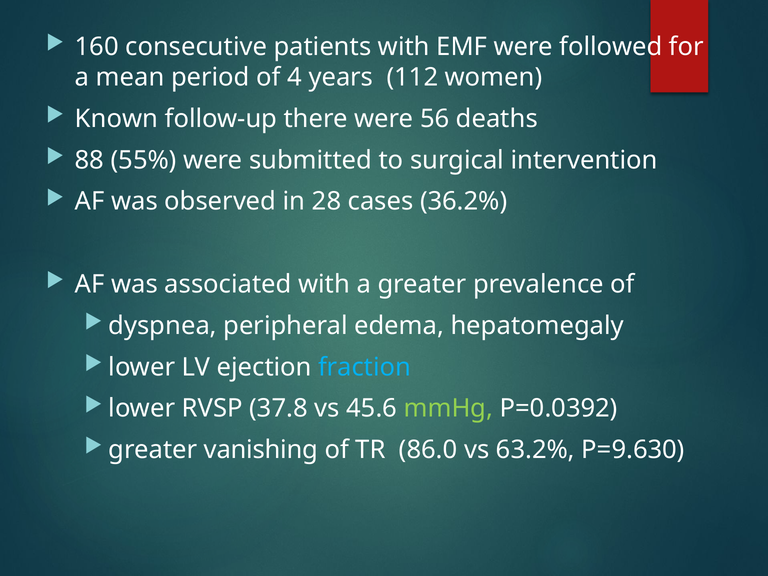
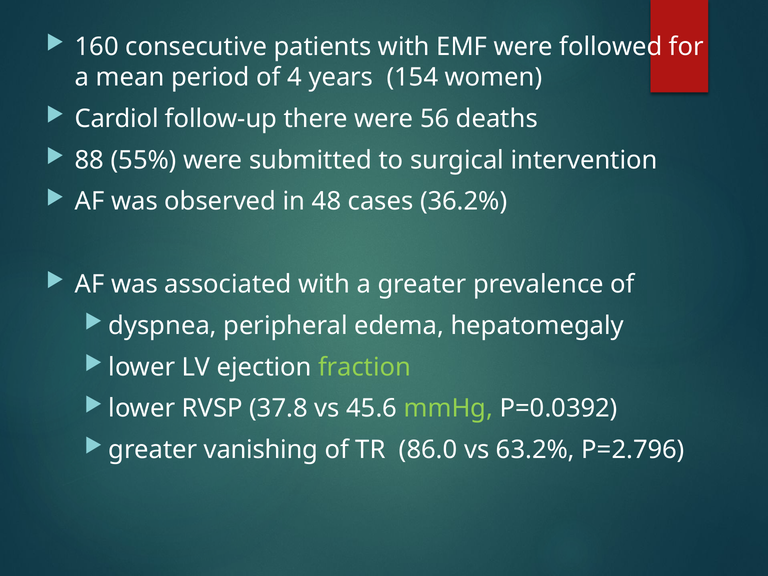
112: 112 -> 154
Known: Known -> Cardiol
28: 28 -> 48
fraction colour: light blue -> light green
P=9.630: P=9.630 -> P=2.796
